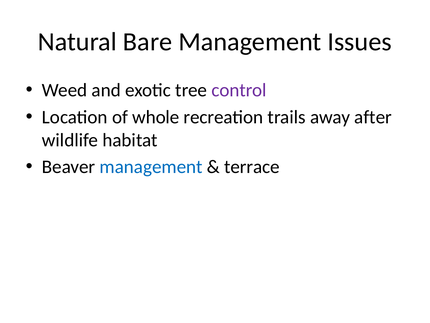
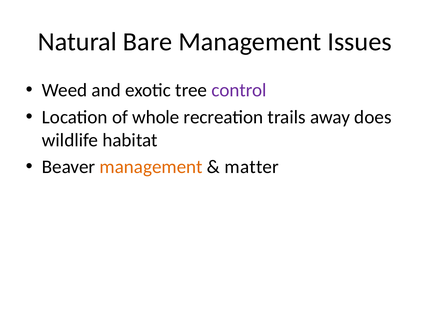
after: after -> does
management at (151, 167) colour: blue -> orange
terrace: terrace -> matter
